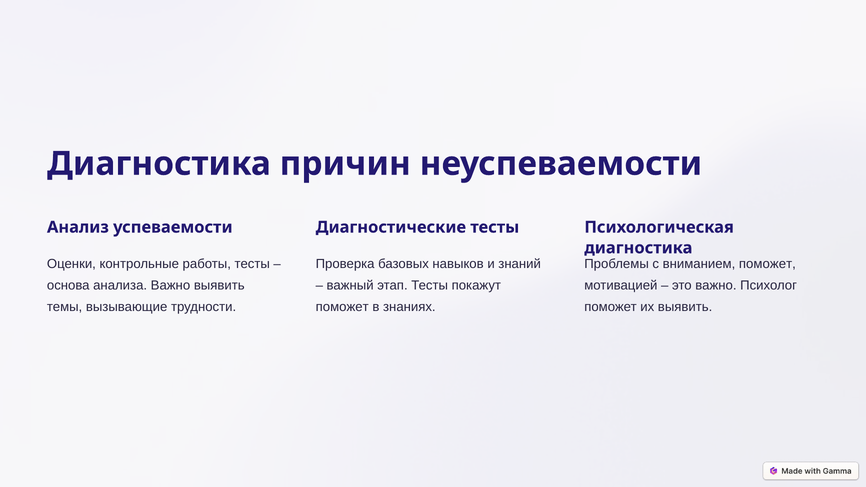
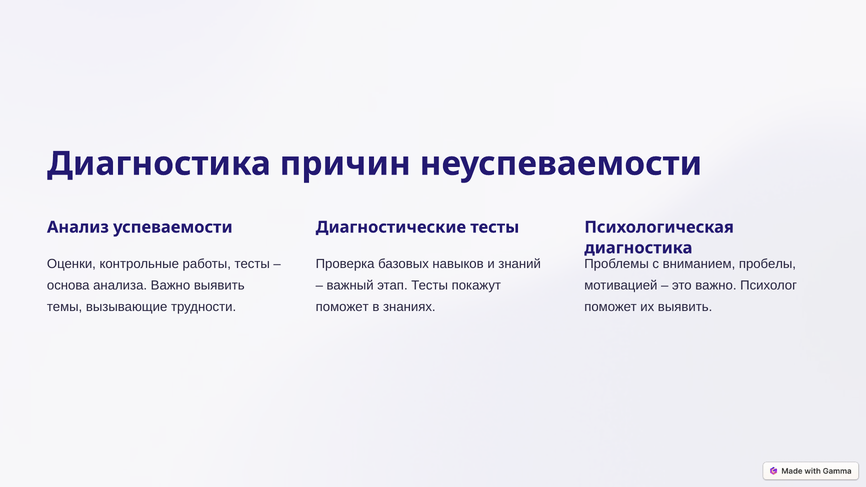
вниманием поможет: поможет -> пробелы
